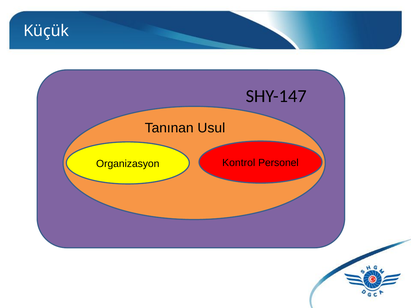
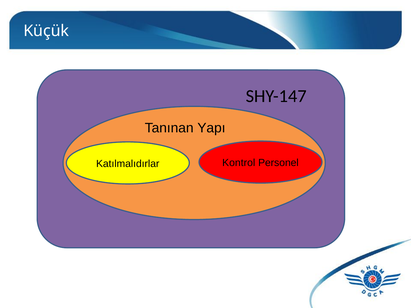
Usul: Usul -> Yapı
Organizasyon: Organizasyon -> Katılmalıdırlar
